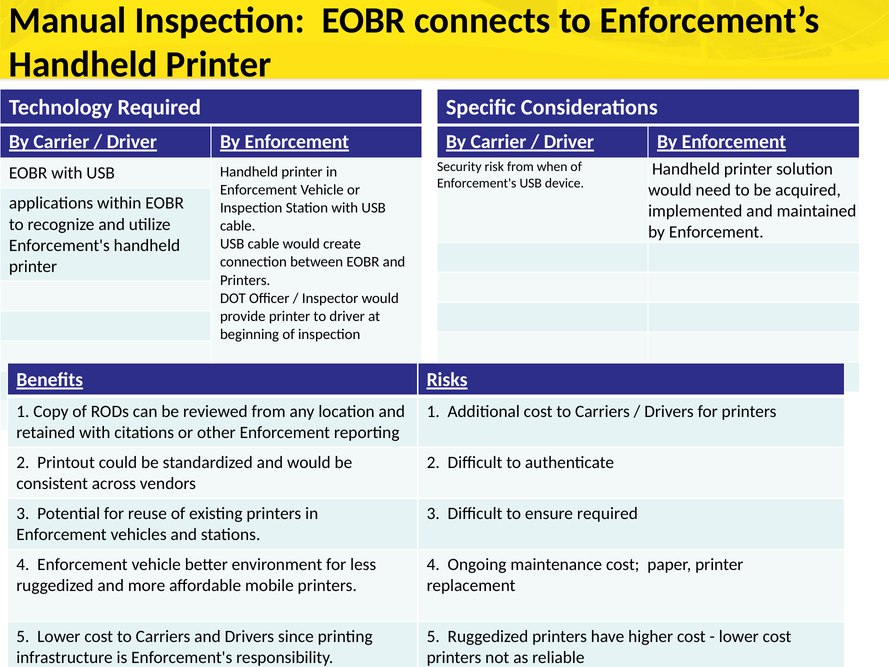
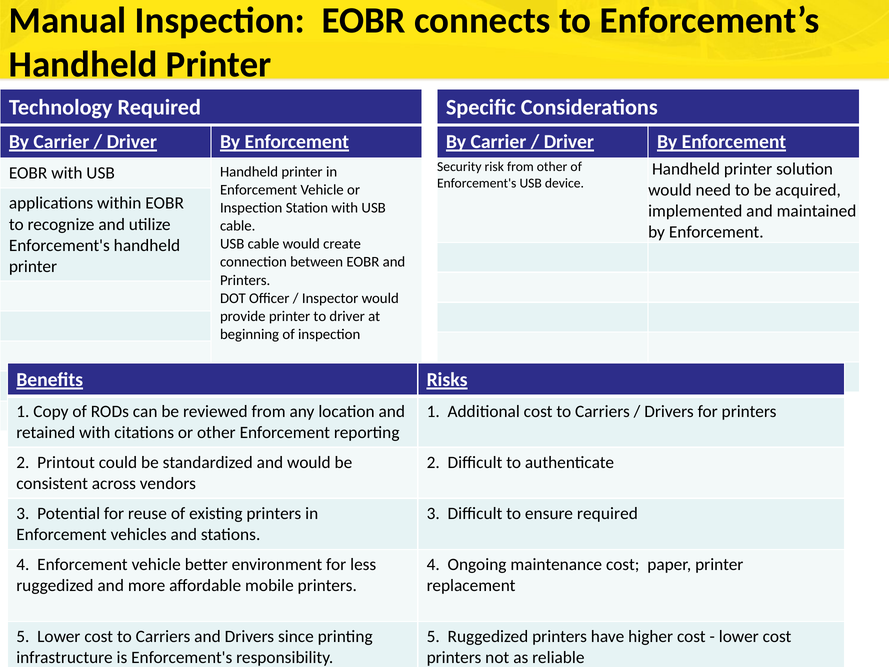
from when: when -> other
